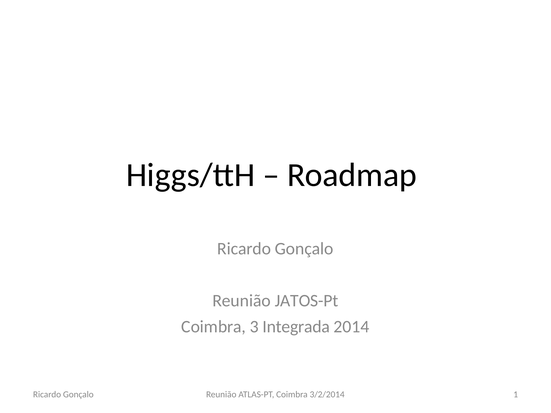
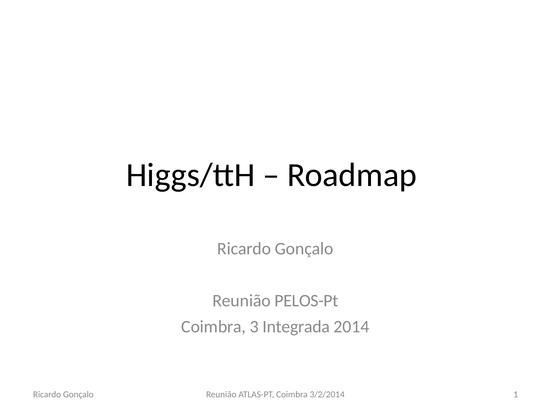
JATOS-Pt: JATOS-Pt -> PELOS-Pt
